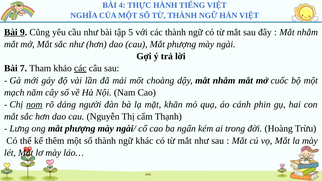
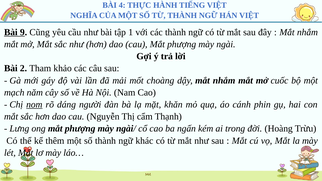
5: 5 -> 1
7: 7 -> 2
các at (80, 68) underline: present -> none
